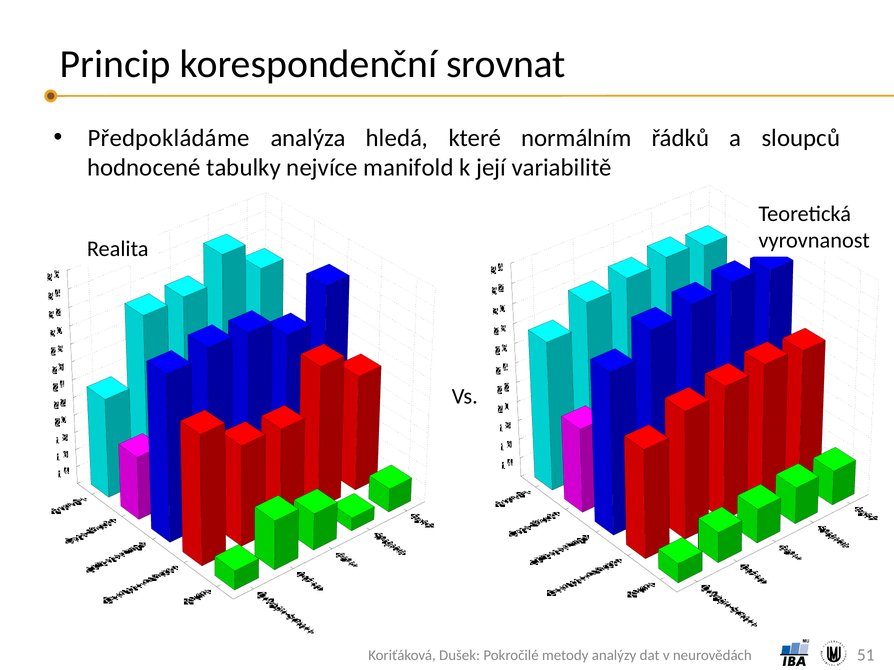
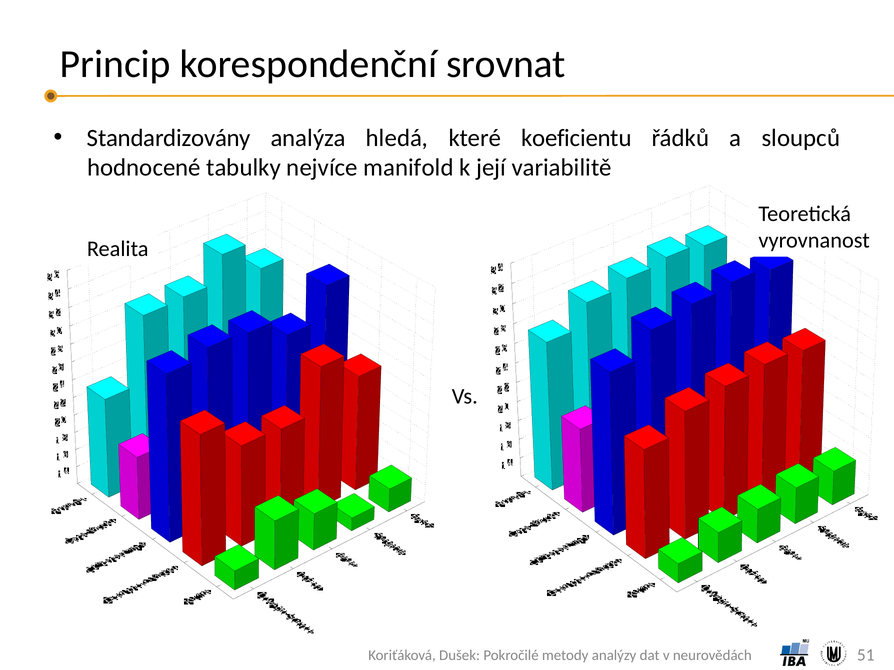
Předpokládáme: Předpokládáme -> Standardizovány
normálním: normálním -> koeficientu
